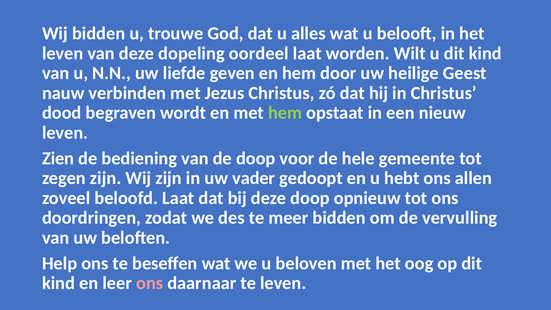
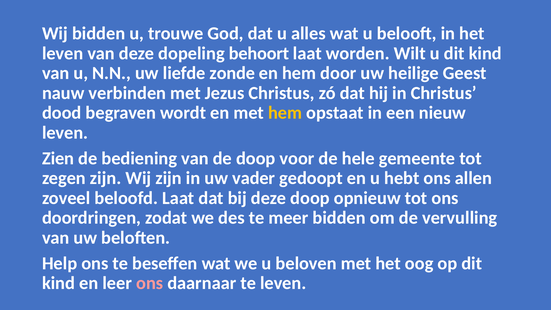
oordeel: oordeel -> behoort
geven: geven -> zonde
hem at (285, 113) colour: light green -> yellow
